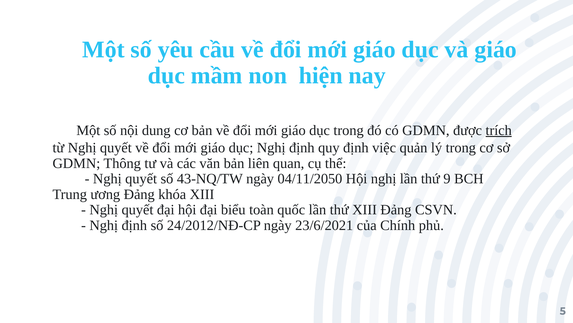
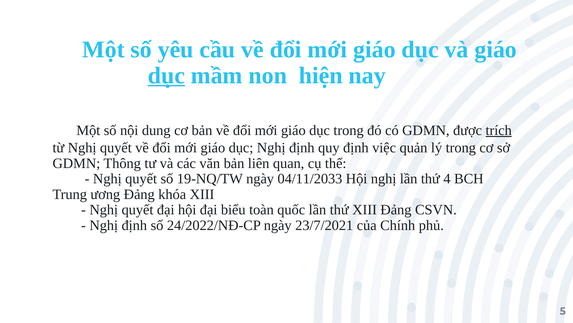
dục at (166, 75) underline: none -> present
43-NQ/TW: 43-NQ/TW -> 19-NQ/TW
04/11/2050: 04/11/2050 -> 04/11/2033
9: 9 -> 4
24/2012/NĐ-CP: 24/2012/NĐ-CP -> 24/2022/NĐ-CP
23/6/2021: 23/6/2021 -> 23/7/2021
